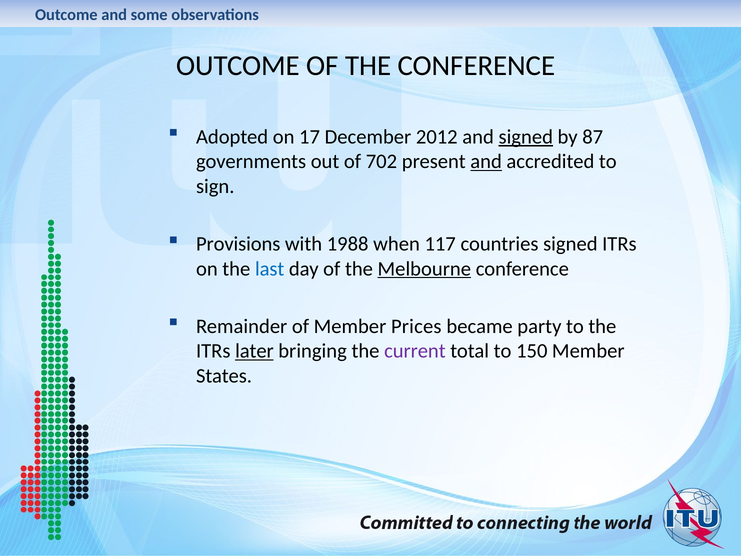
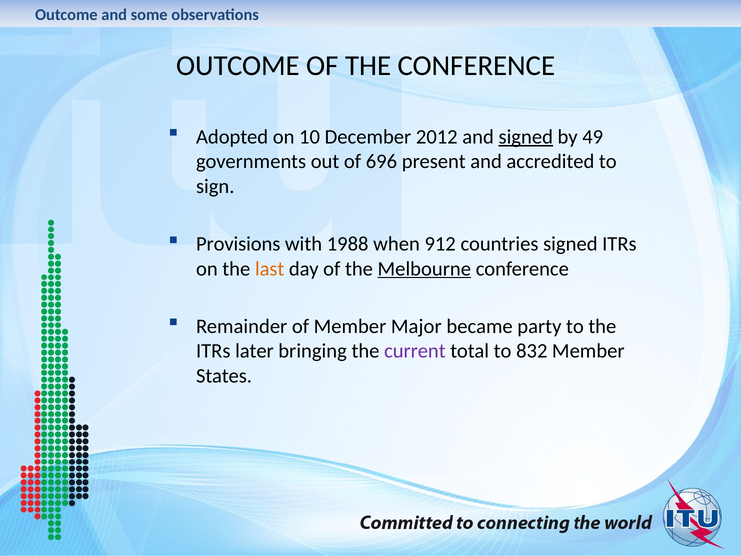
17: 17 -> 10
87: 87 -> 49
702: 702 -> 696
and at (486, 162) underline: present -> none
117: 117 -> 912
last colour: blue -> orange
Prices: Prices -> Major
later underline: present -> none
150: 150 -> 832
